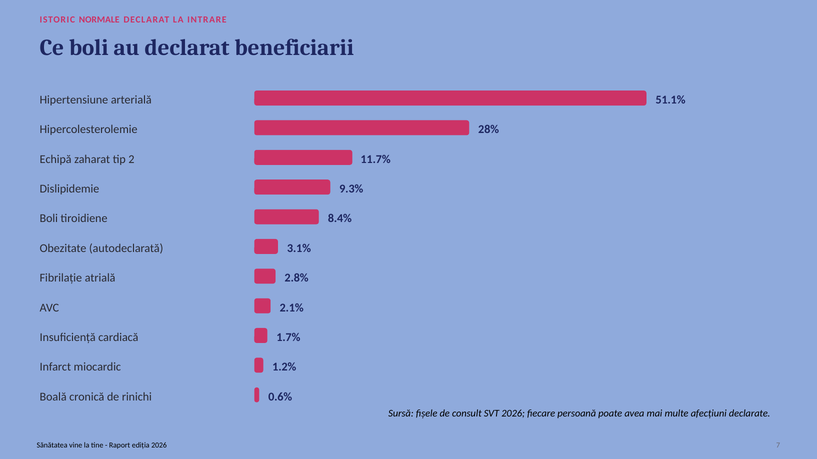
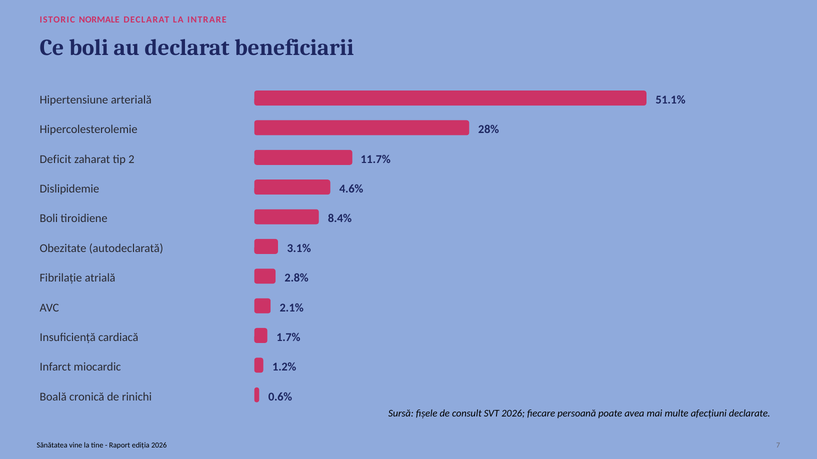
Echipă: Echipă -> Deficit
9.3%: 9.3% -> 4.6%
